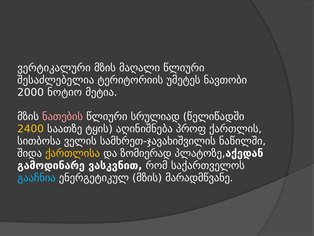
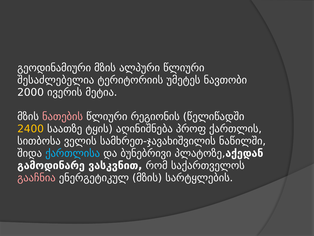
ვერტიკალური: ვერტიკალური -> გეოდინამიური
მაღალი: მაღალი -> ალპური
ნოტიო: ნოტიო -> ივერის
სრულიად: სრულიად -> რეგიონის
ქართლისა colour: yellow -> light blue
ზომიერად: ზომიერად -> ბუნებრივი
გააჩნია colour: light blue -> pink
მარადმწვანე: მარადმწვანე -> სარტყლების
